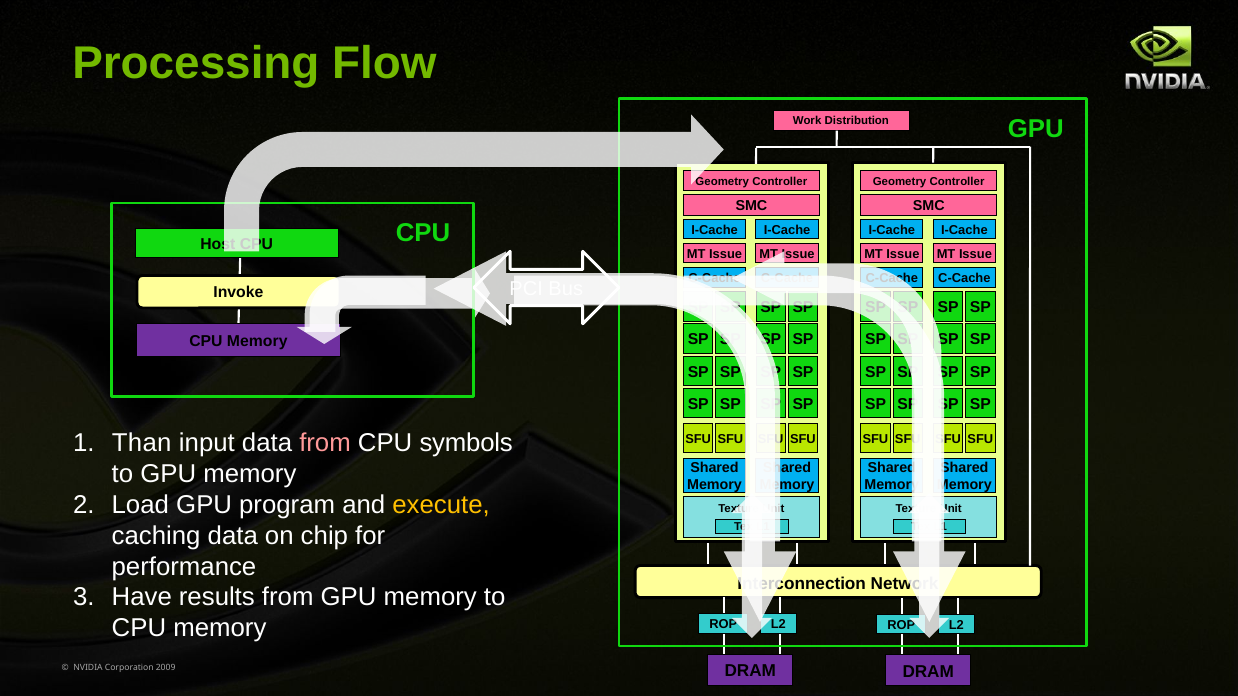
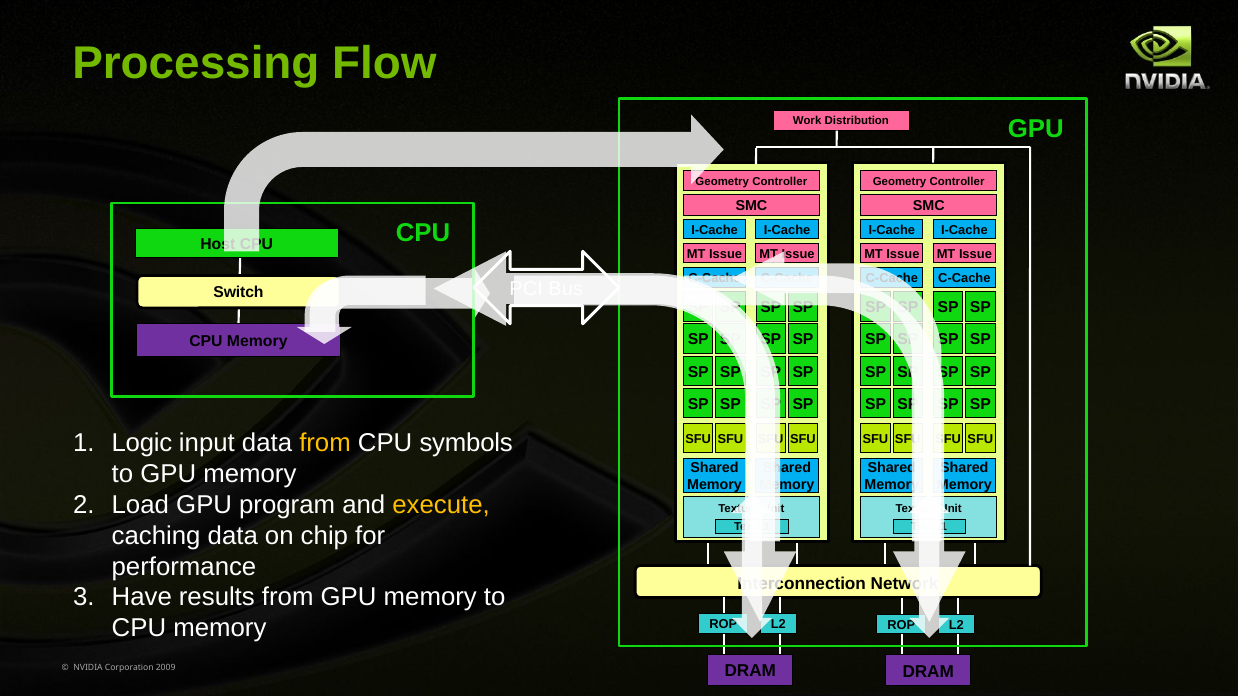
Invoke: Invoke -> Switch
Than: Than -> Logic
from at (325, 443) colour: pink -> yellow
